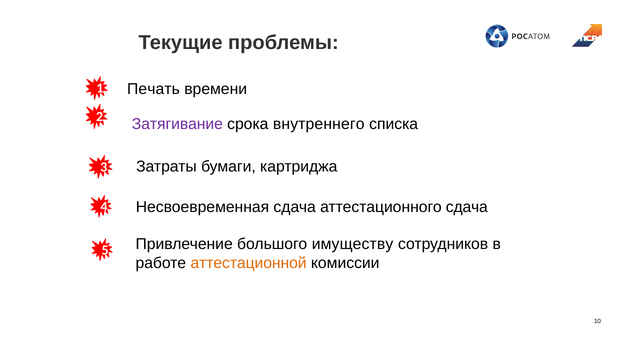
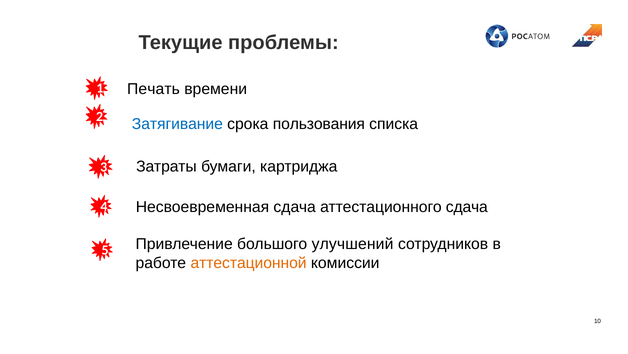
Затягивание colour: purple -> blue
внутреннего: внутреннего -> пользования
имуществу: имуществу -> улучшений
